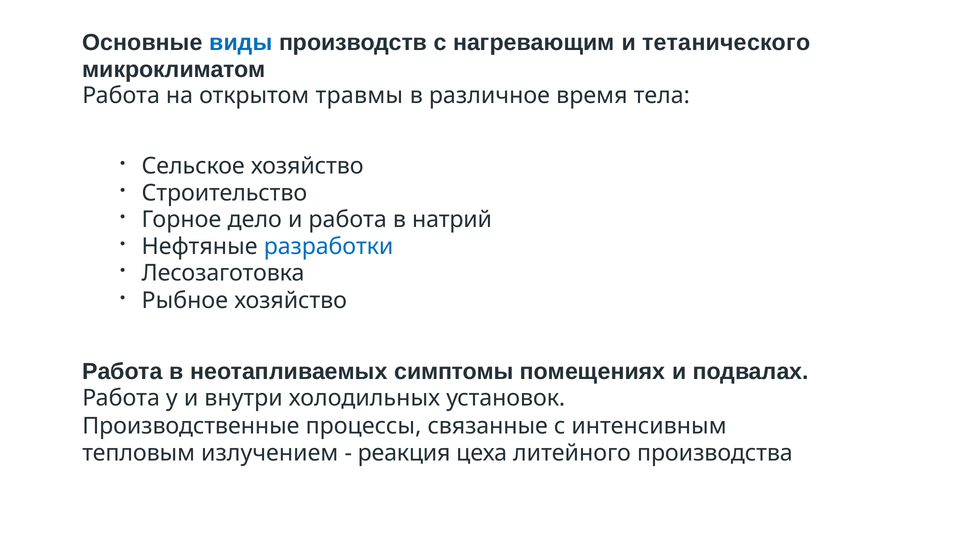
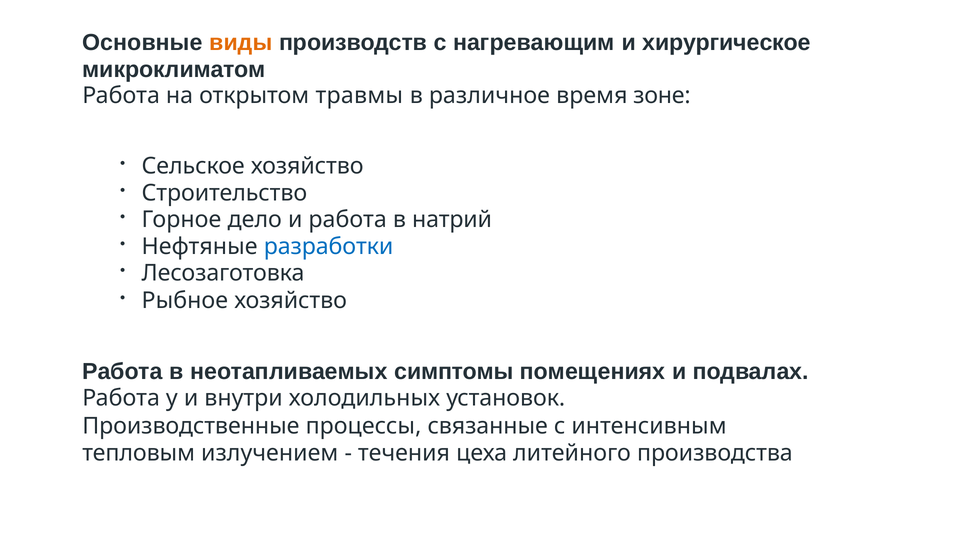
виды colour: blue -> orange
тетанического: тетанического -> хирургическое
тела: тела -> зоне
реакция: реакция -> течения
